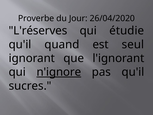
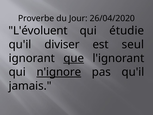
L'réserves: L'réserves -> L'évoluent
quand: quand -> diviser
que underline: none -> present
sucres: sucres -> jamais
